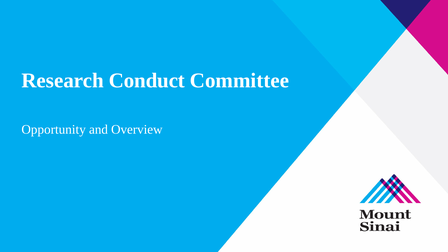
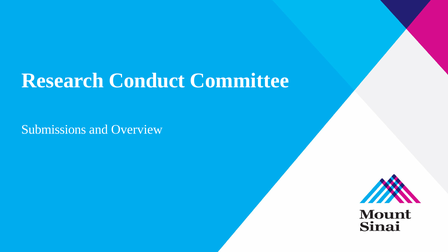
Opportunity: Opportunity -> Submissions
